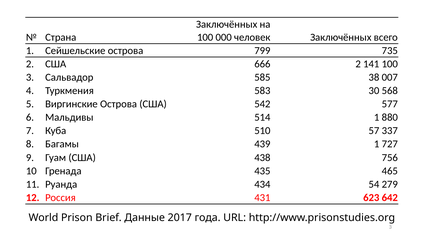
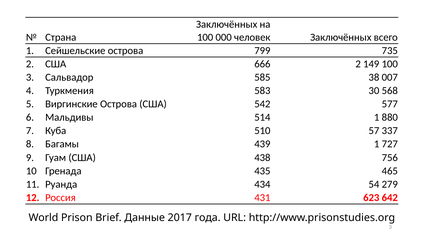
141: 141 -> 149
